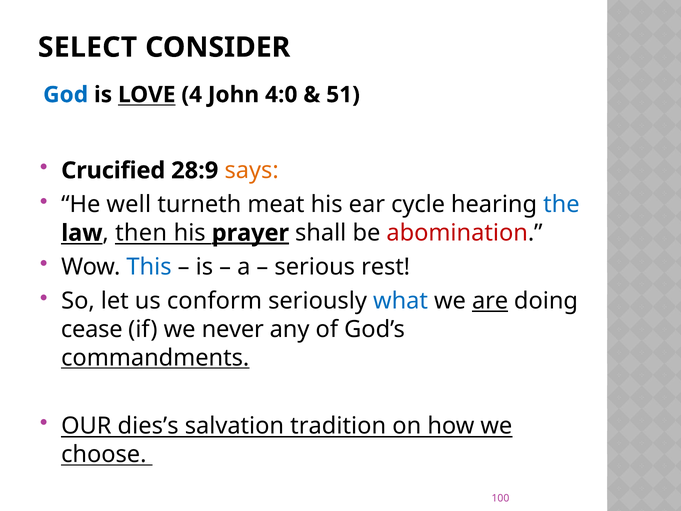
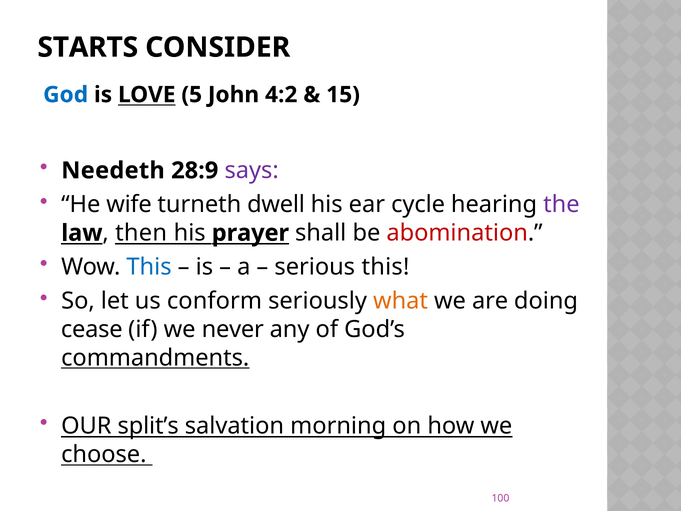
SELECT: SELECT -> STARTS
4: 4 -> 5
4:0: 4:0 -> 4:2
51: 51 -> 15
Crucified: Crucified -> Needeth
says colour: orange -> purple
well: well -> wife
meat: meat -> dwell
the colour: blue -> purple
prayer underline: present -> none
serious rest: rest -> this
what colour: blue -> orange
are underline: present -> none
dies’s: dies’s -> split’s
tradition: tradition -> morning
